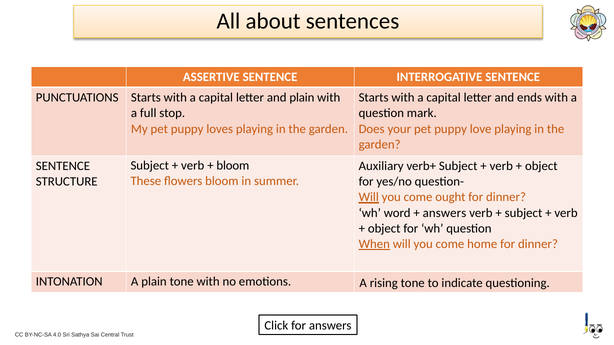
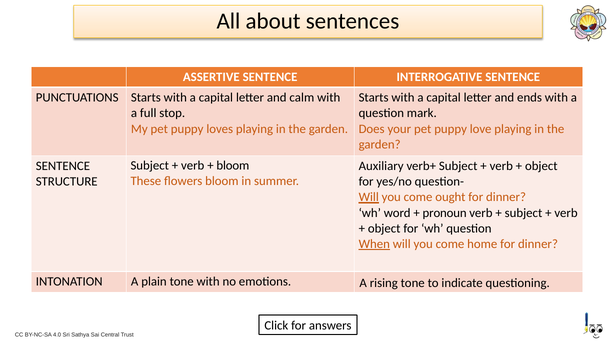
and plain: plain -> calm
answers at (444, 213): answers -> pronoun
